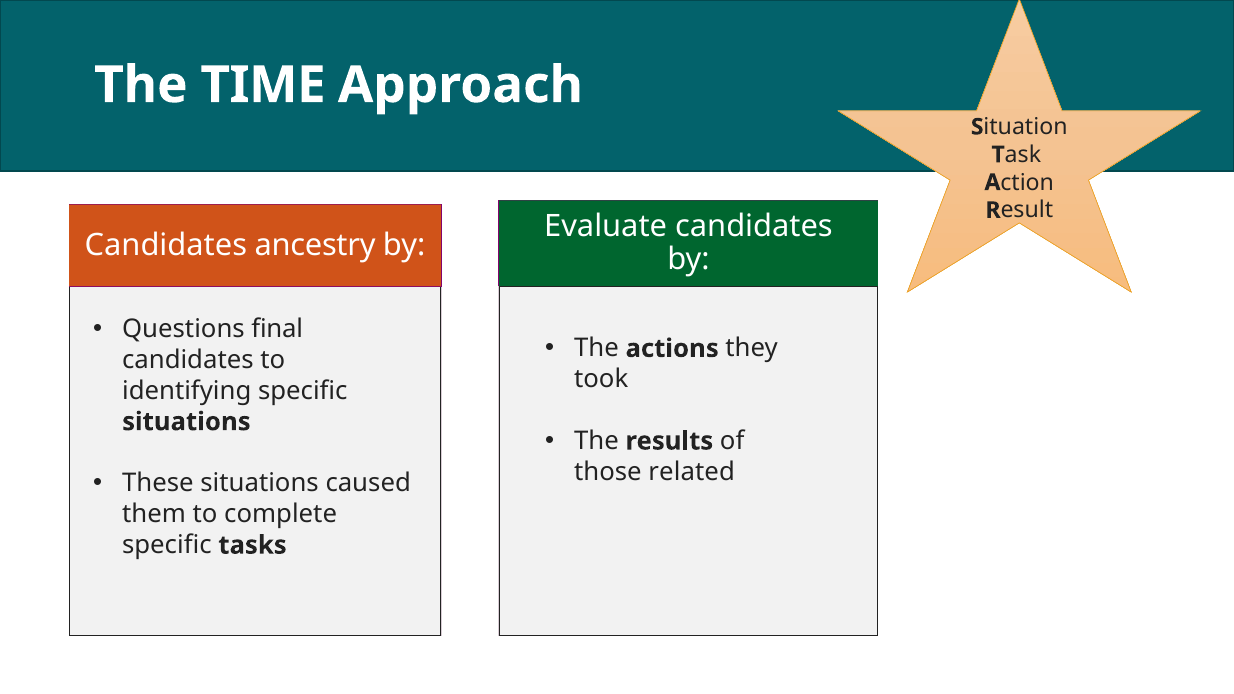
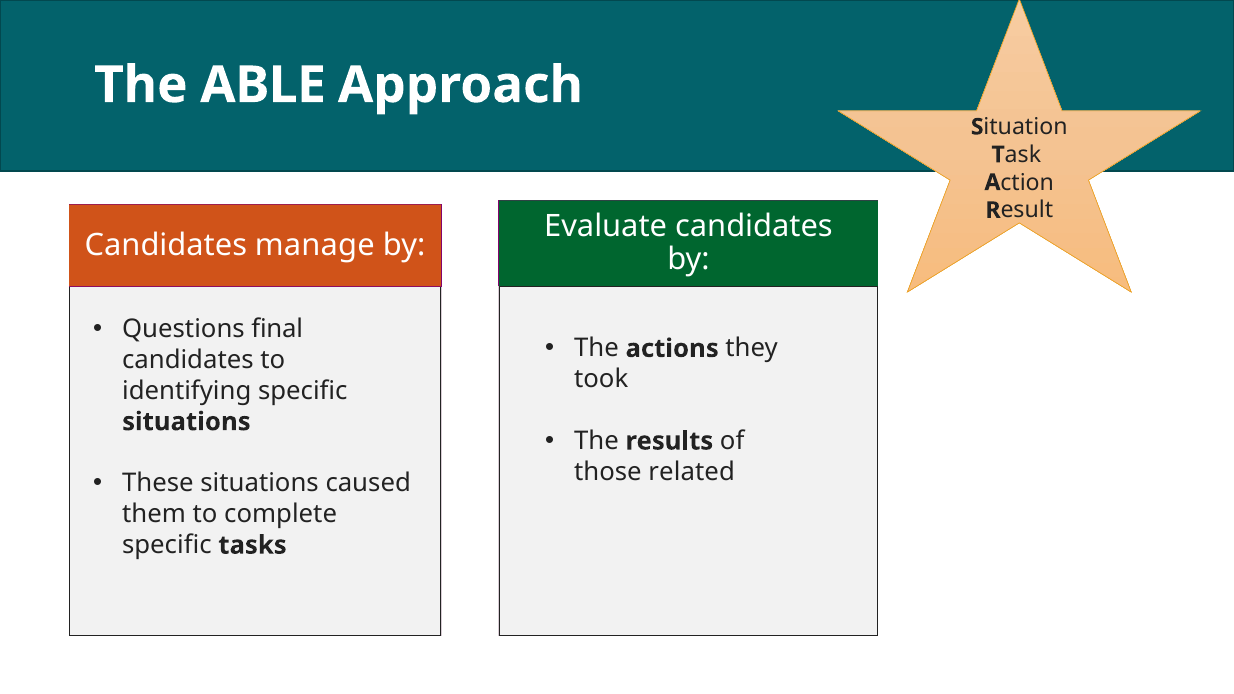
TIME: TIME -> ABLE
ancestry: ancestry -> manage
